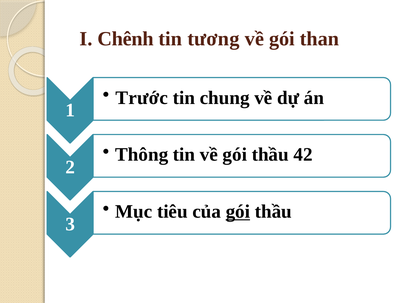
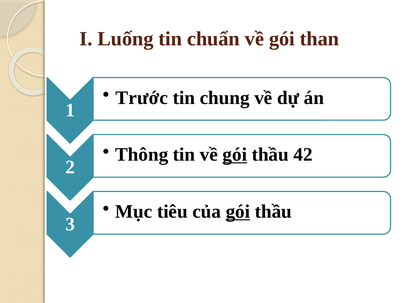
Chênh: Chênh -> Luống
tương: tương -> chuẩn
gói at (235, 155) underline: none -> present
